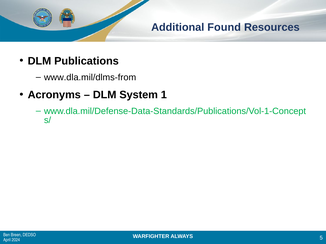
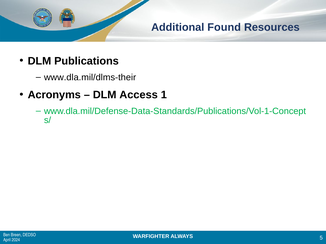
www.dla.mil/dlms-from: www.dla.mil/dlms-from -> www.dla.mil/dlms-their
System: System -> Access
